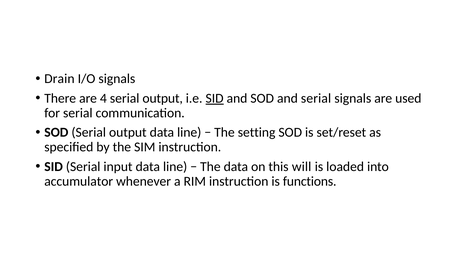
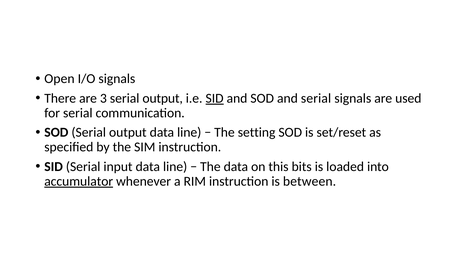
Drain: Drain -> Open
4: 4 -> 3
will: will -> bits
accumulator underline: none -> present
functions: functions -> between
